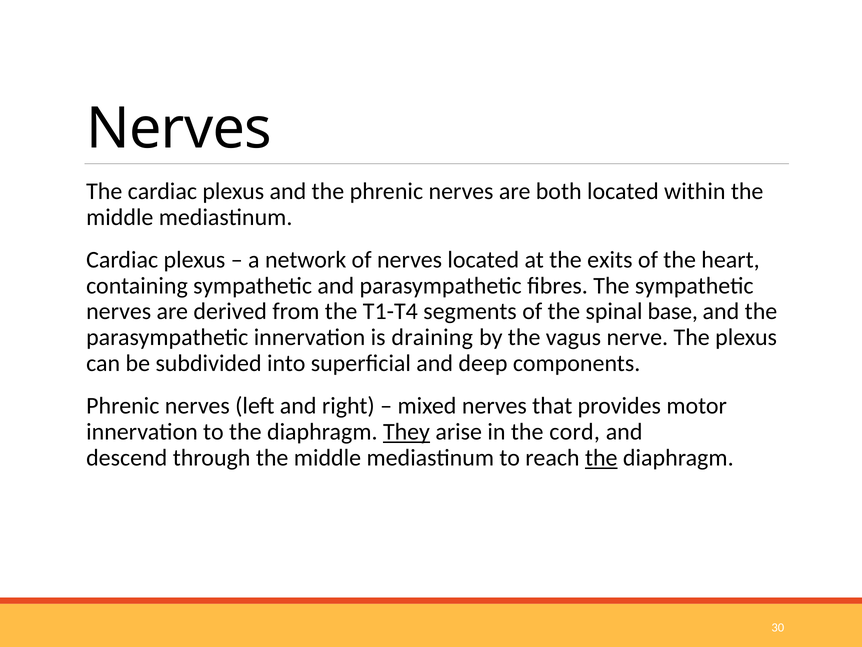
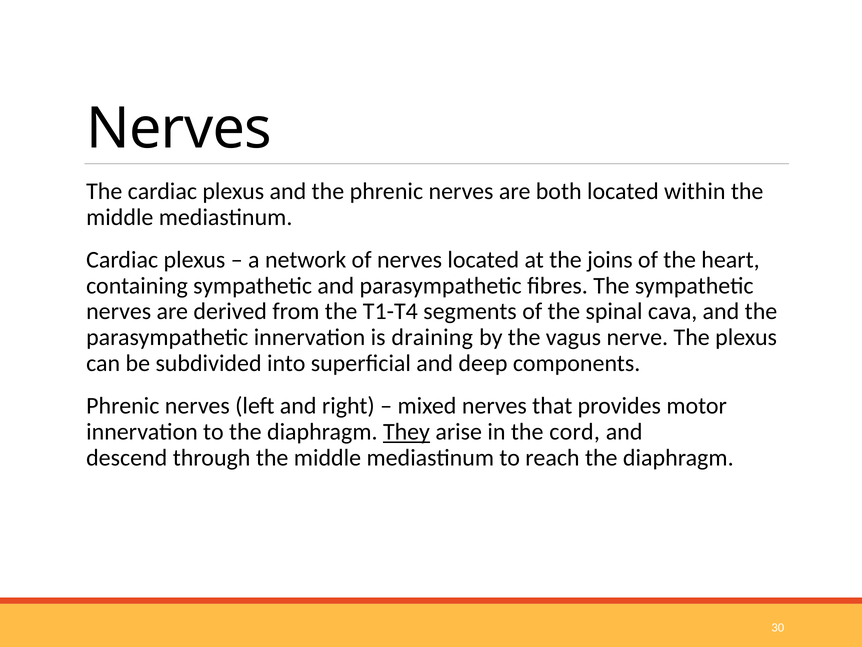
exits: exits -> joins
base: base -> cava
the at (601, 457) underline: present -> none
